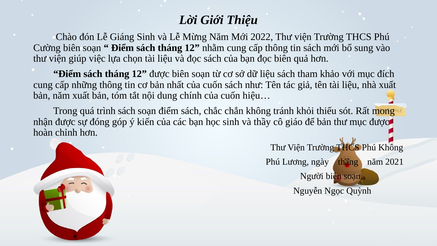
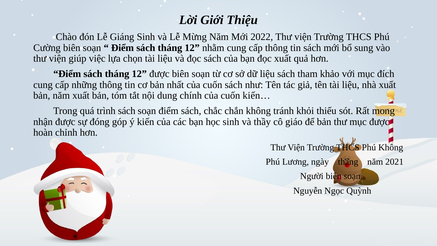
đọc biên: biên -> xuất
hiệu…: hiệu… -> kiến…
